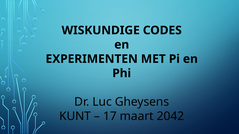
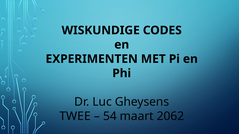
KUNT: KUNT -> TWEE
17: 17 -> 54
2042: 2042 -> 2062
